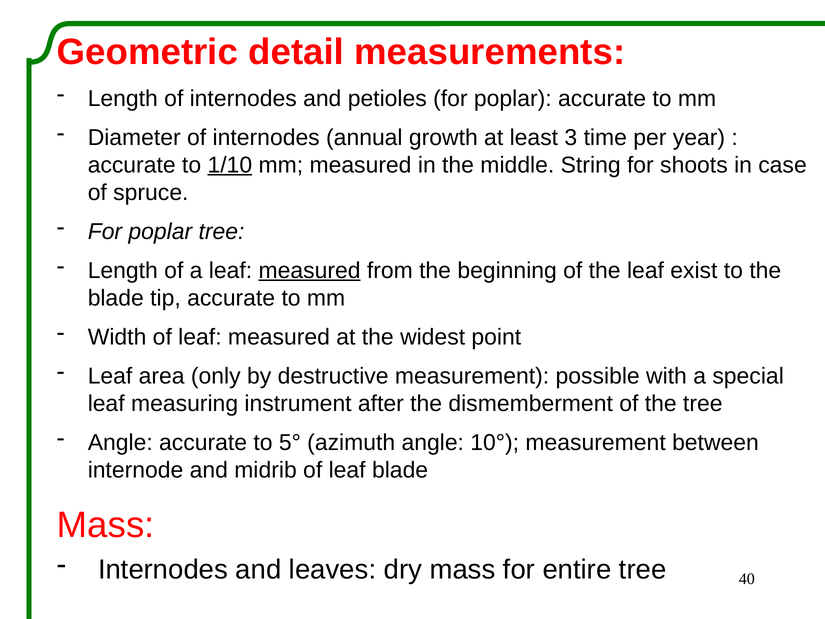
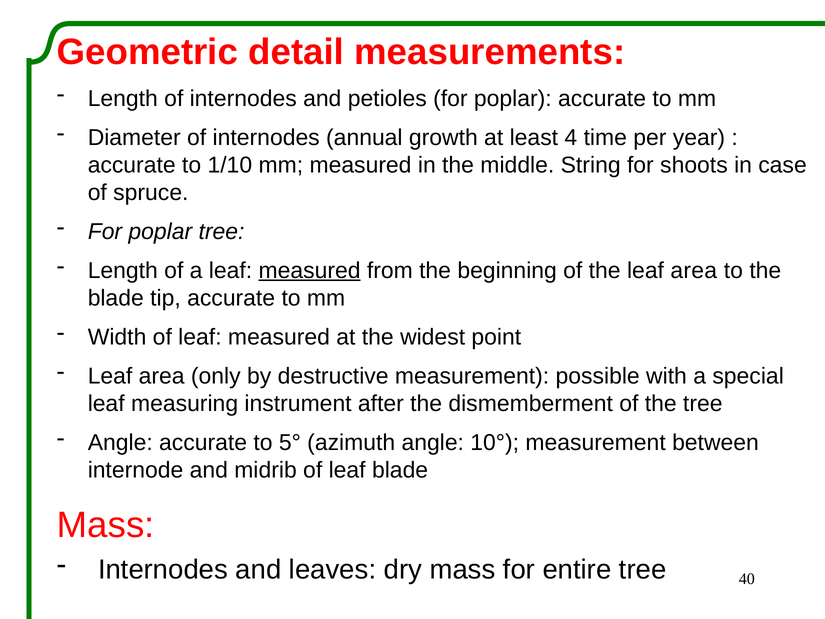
3: 3 -> 4
1/10 underline: present -> none
the leaf exist: exist -> area
